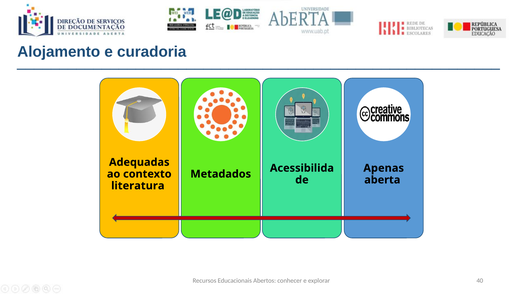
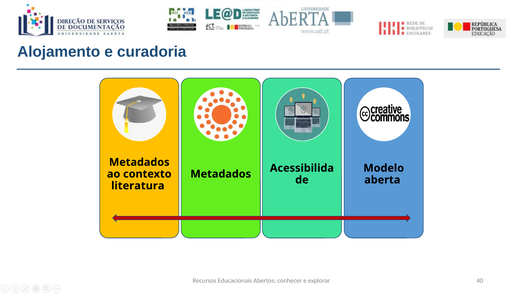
Adequadas at (139, 162): Adequadas -> Metadados
Apenas: Apenas -> Modelo
